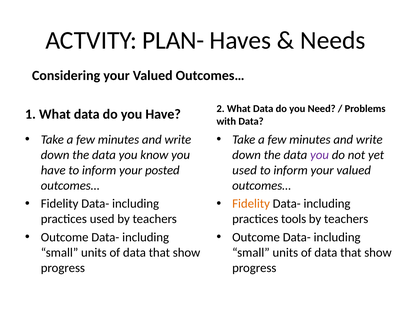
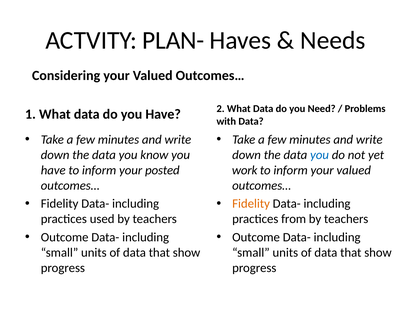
you at (320, 155) colour: purple -> blue
used at (245, 170): used -> work
tools: tools -> from
